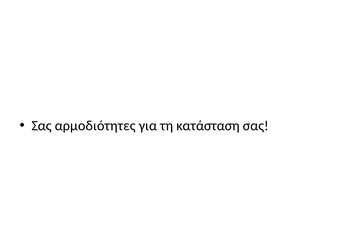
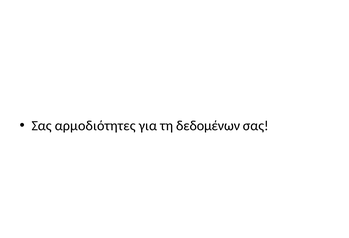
κατάσταση: κατάσταση -> δεδομένων
